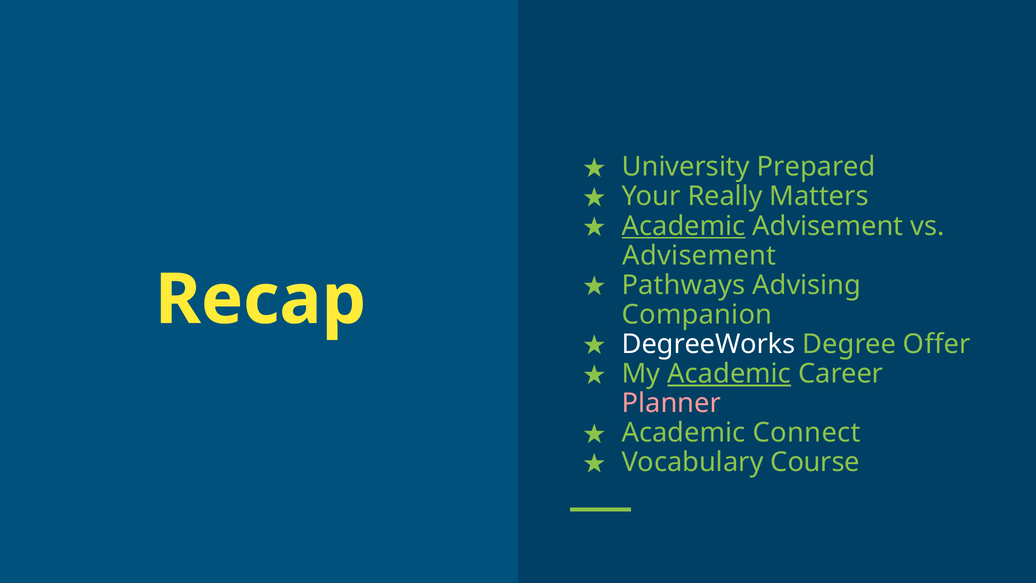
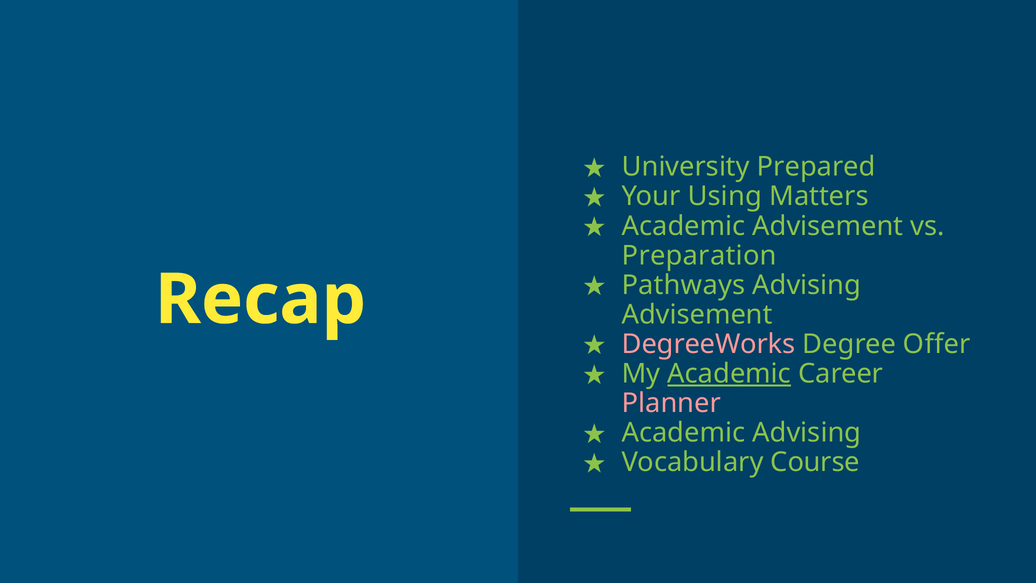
Really: Really -> Using
Academic at (684, 226) underline: present -> none
Advisement at (699, 255): Advisement -> Preparation
Companion at (697, 315): Companion -> Advisement
DegreeWorks colour: white -> pink
Academic Connect: Connect -> Advising
